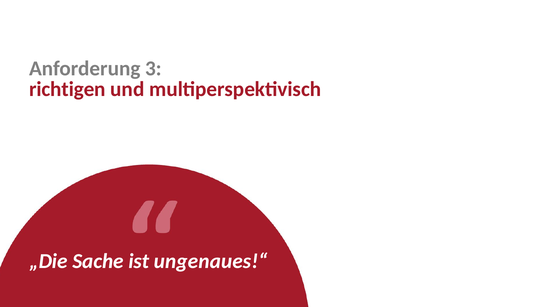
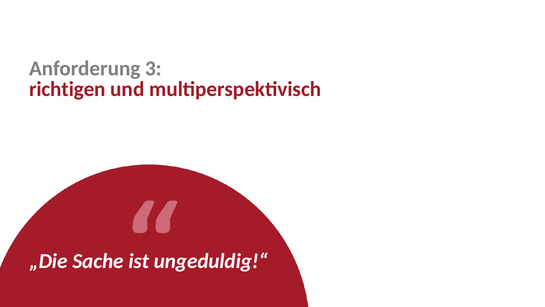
ungenaues!“: ungenaues!“ -> ungeduldig!“
